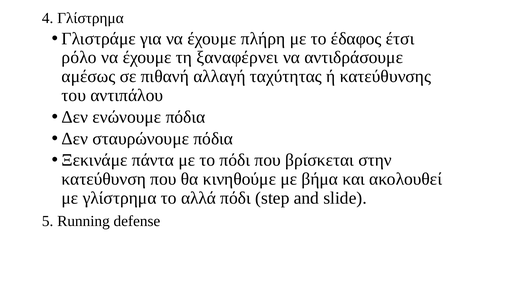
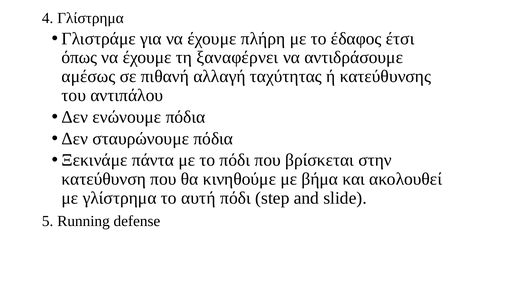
ρόλο: ρόλο -> όπως
αλλά: αλλά -> αυτή
